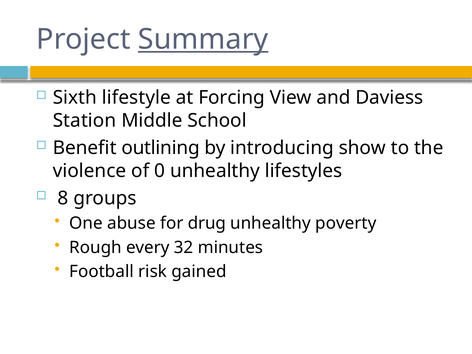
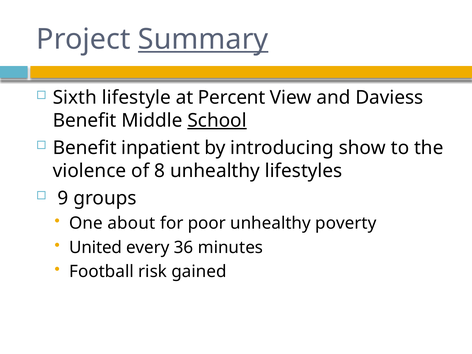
Forcing: Forcing -> Percent
Station at (85, 121): Station -> Benefit
School underline: none -> present
outlining: outlining -> inpatient
0: 0 -> 8
8: 8 -> 9
abuse: abuse -> about
drug: drug -> poor
Rough: Rough -> United
32: 32 -> 36
